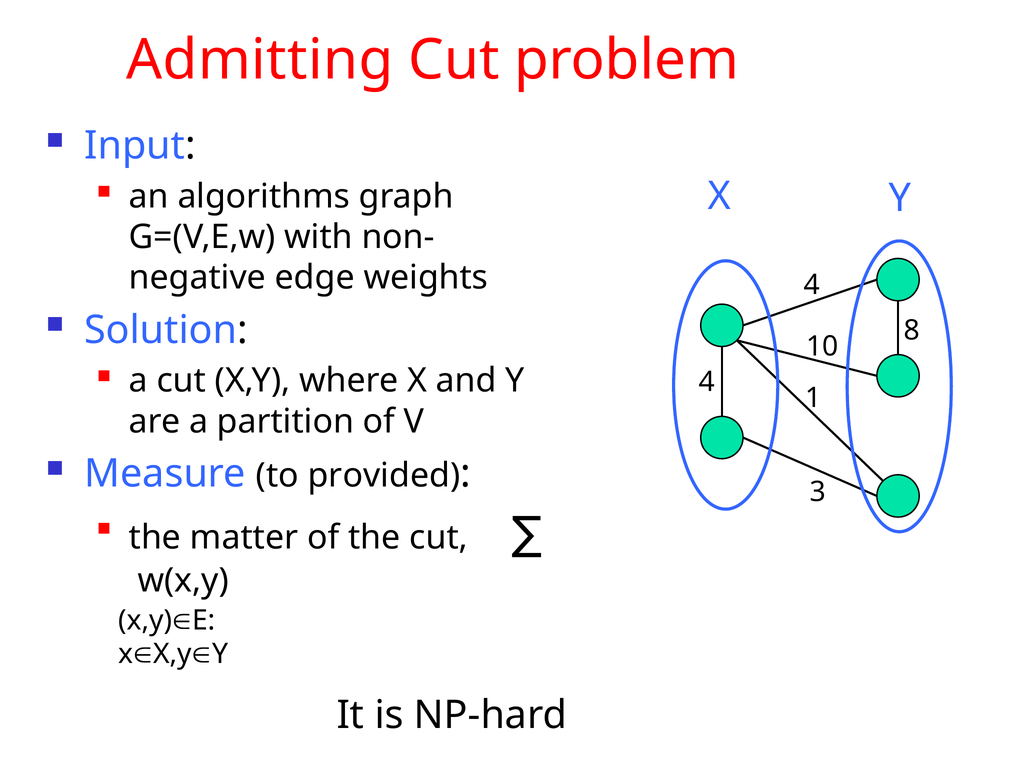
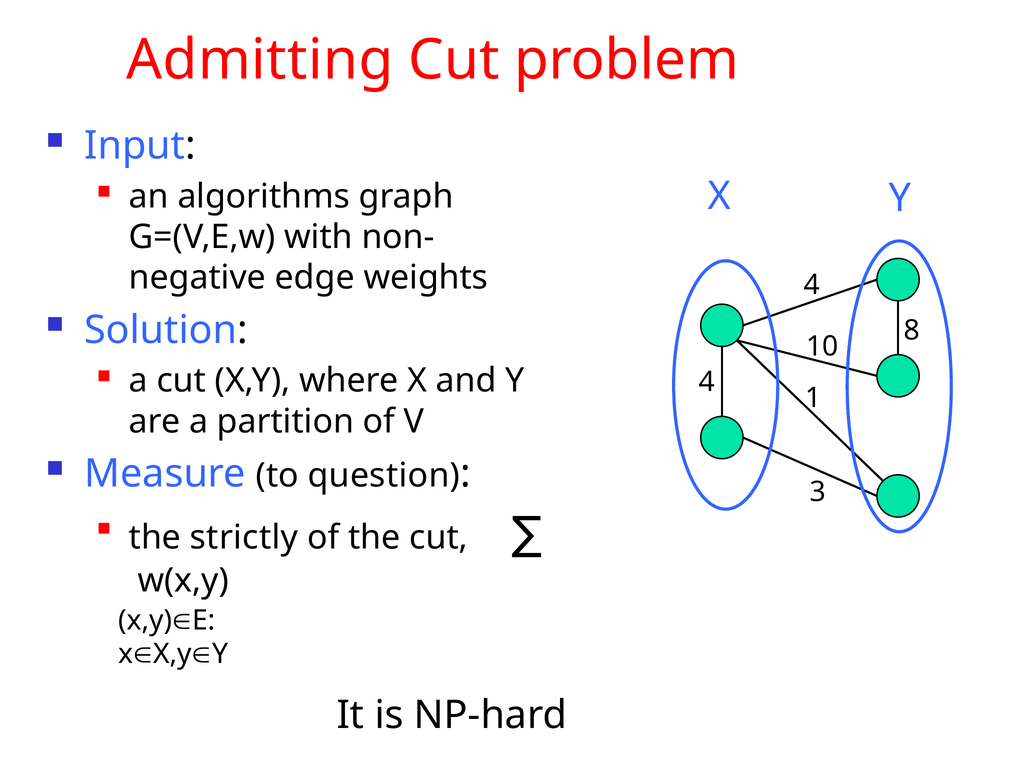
provided: provided -> question
matter: matter -> strictly
